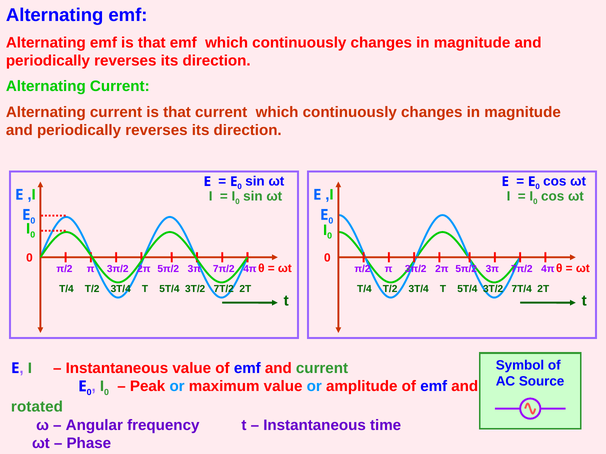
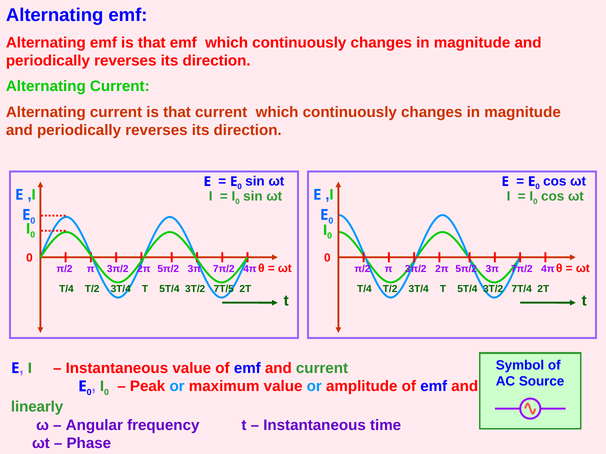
7T/2: 7T/2 -> 7T/5
rotated: rotated -> linearly
